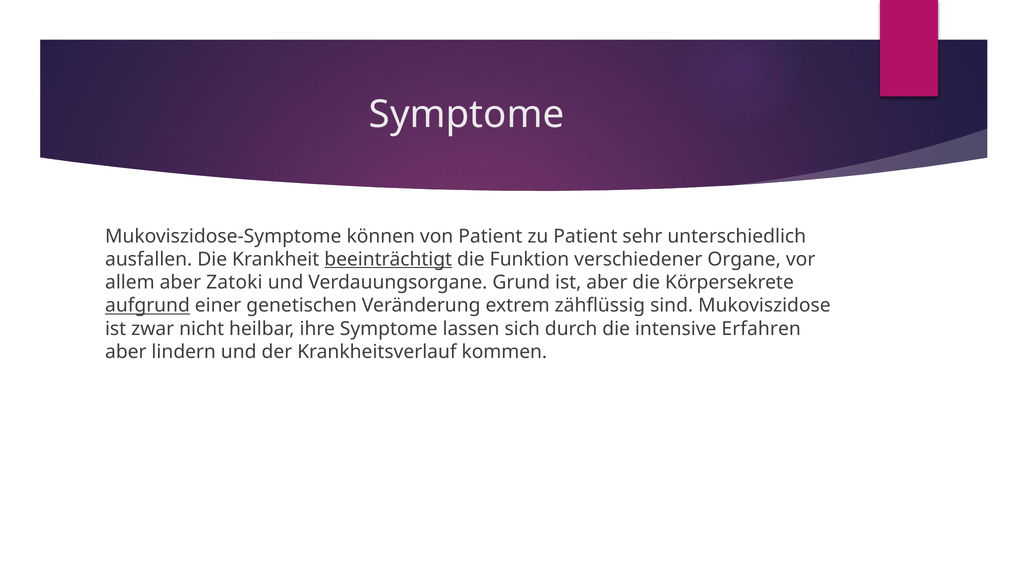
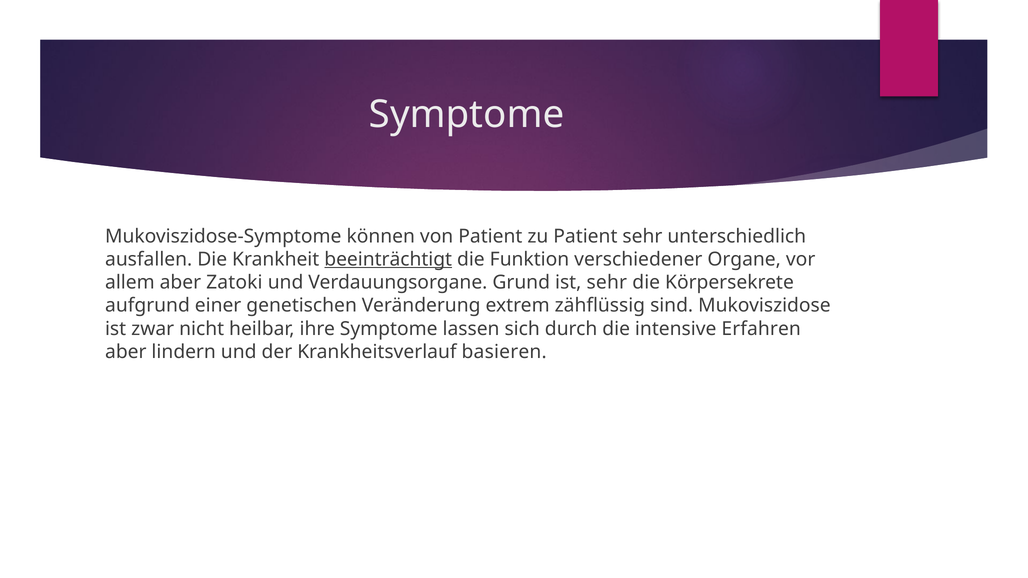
ist aber: aber -> sehr
aufgrund underline: present -> none
kommen: kommen -> basieren
